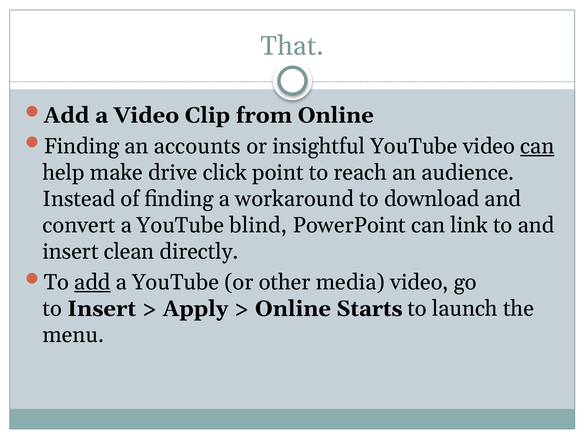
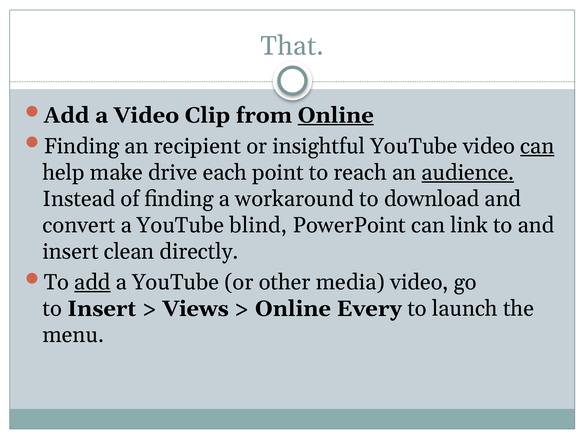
Online at (336, 115) underline: none -> present
accounts: accounts -> recipient
click: click -> each
audience underline: none -> present
Apply: Apply -> Views
Starts: Starts -> Every
